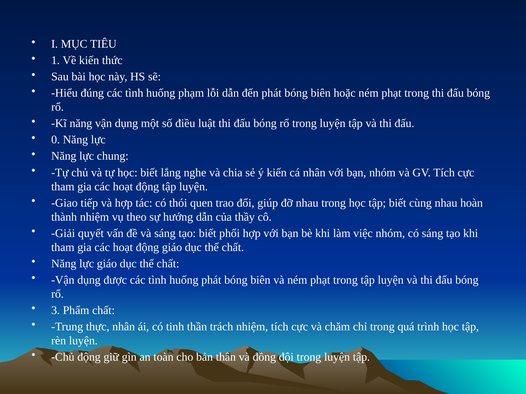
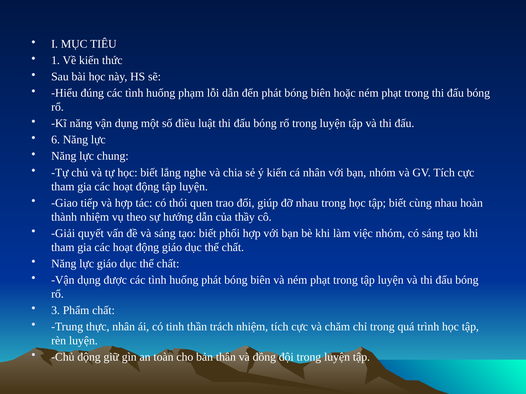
0: 0 -> 6
